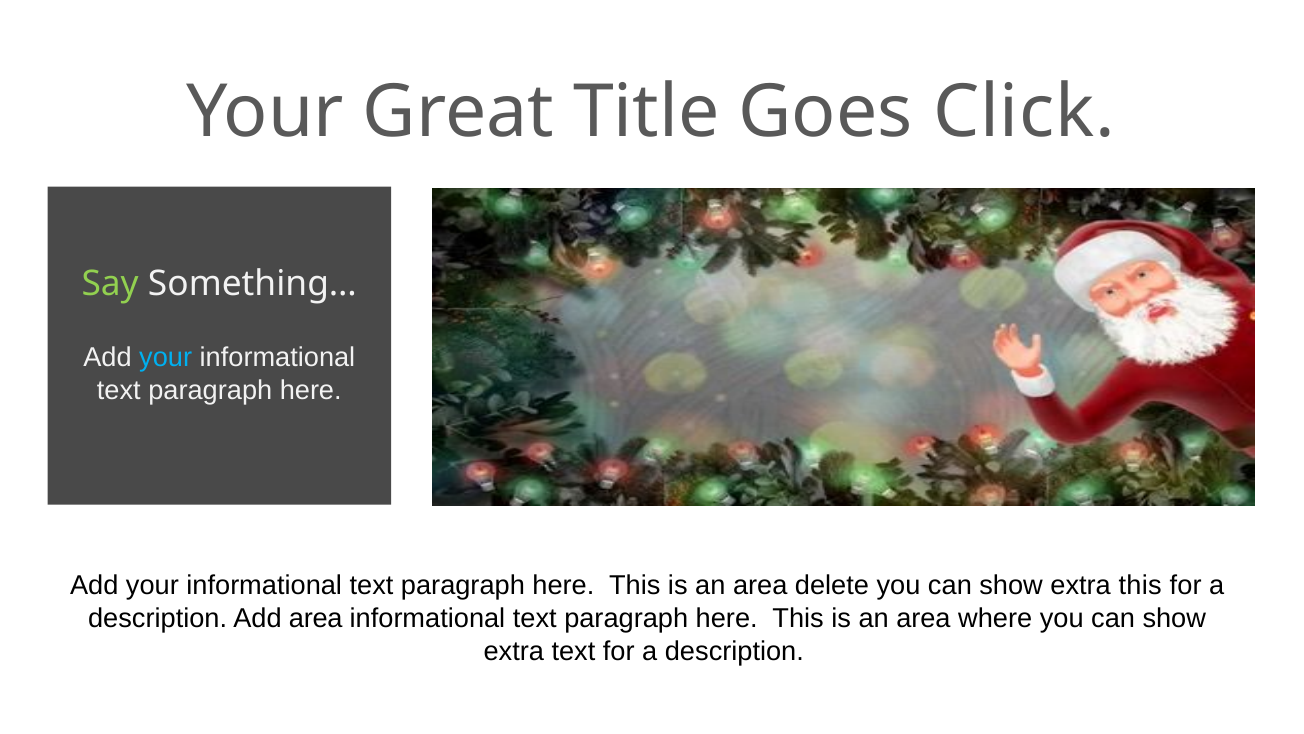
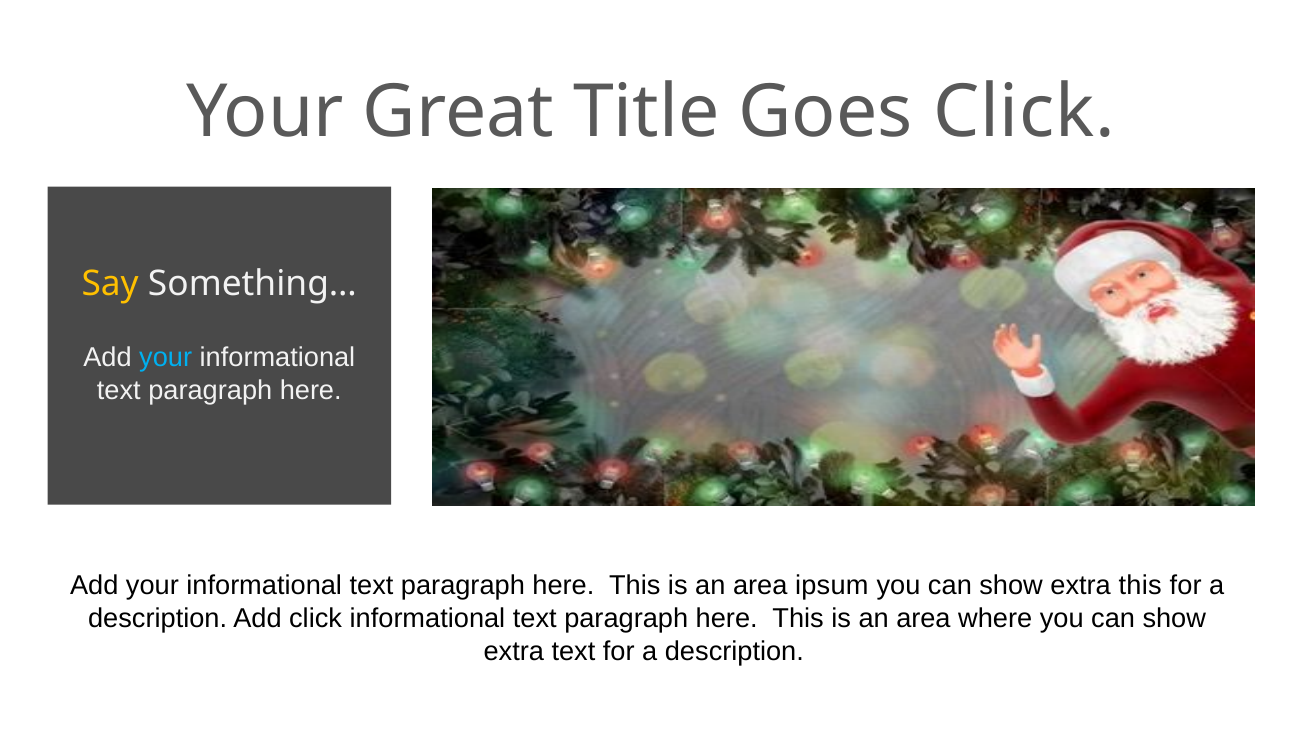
Say colour: light green -> yellow
delete: delete -> ipsum
Add area: area -> click
